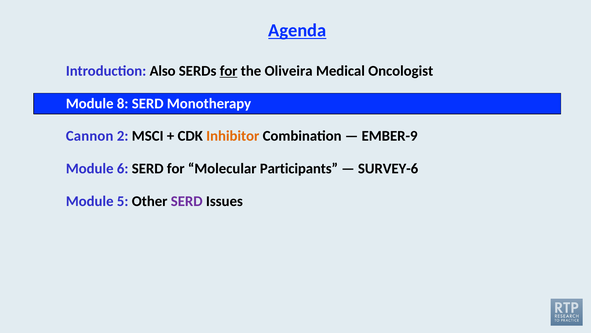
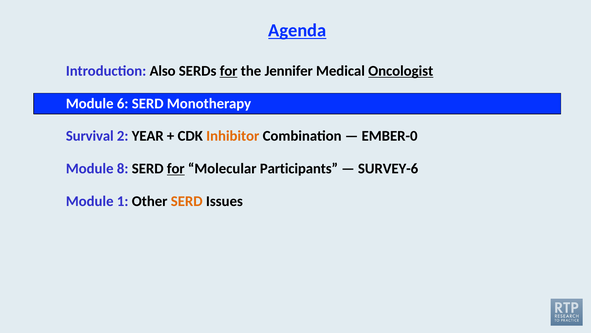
Oliveira: Oliveira -> Jennifer
Oncologist underline: none -> present
8: 8 -> 6
Cannon: Cannon -> Survival
MSCI: MSCI -> YEAR
EMBER-9: EMBER-9 -> EMBER-0
6: 6 -> 8
for at (176, 168) underline: none -> present
5: 5 -> 1
SERD at (187, 201) colour: purple -> orange
